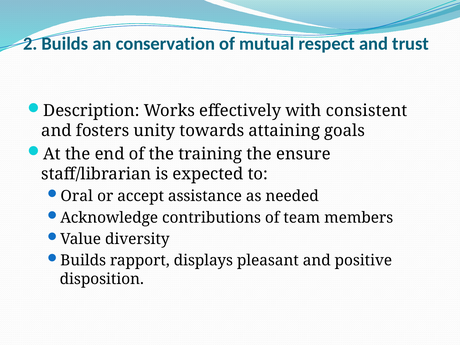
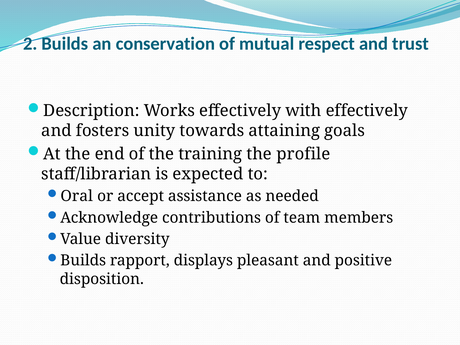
with consistent: consistent -> effectively
ensure: ensure -> profile
